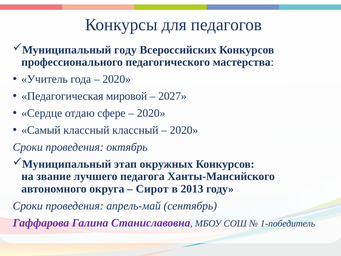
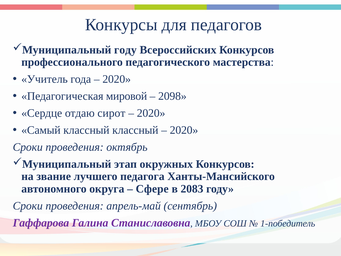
2027: 2027 -> 2098
сфере: сфере -> сирот
Сирот: Сирот -> Сфере
2013: 2013 -> 2083
